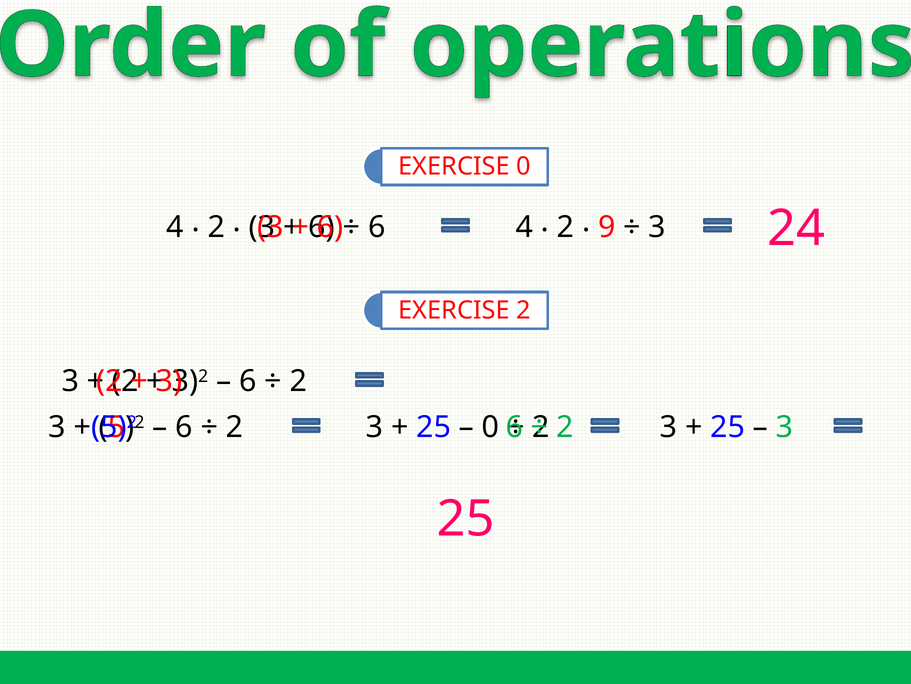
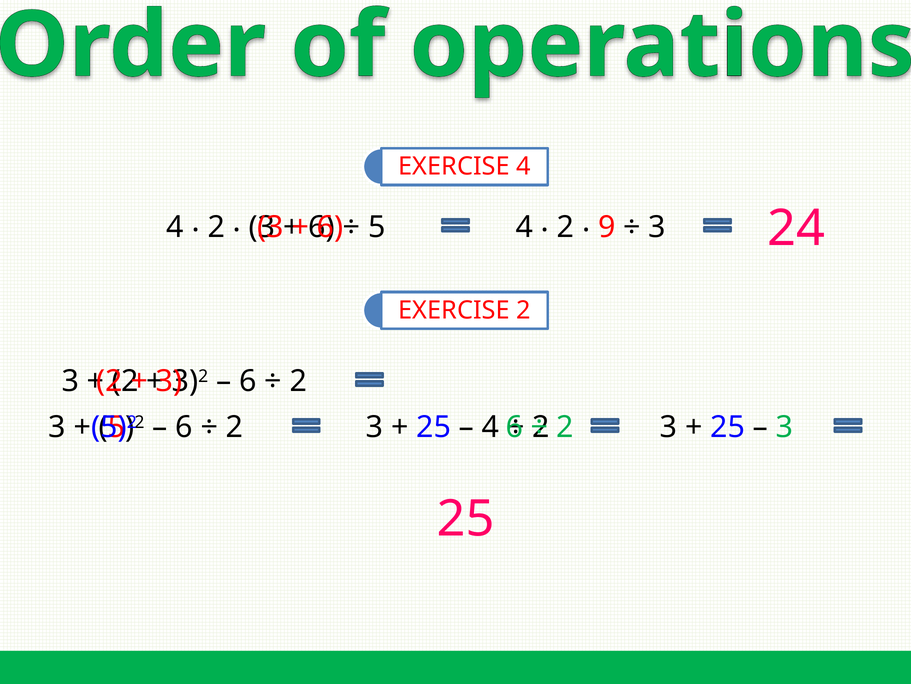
EXERCISE 0: 0 -> 4
6 at (377, 227): 6 -> 5
0 at (491, 427): 0 -> 4
